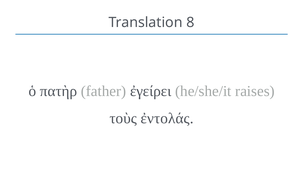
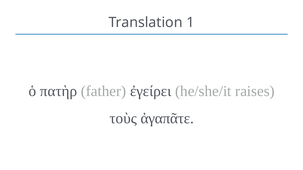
8: 8 -> 1
ἐντολάς: ἐντολάς -> ἀγαπᾶτε
